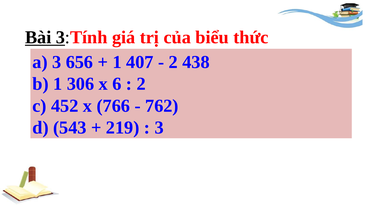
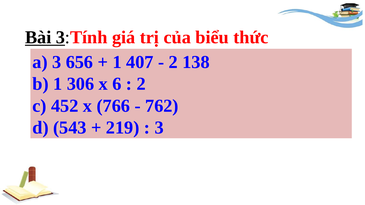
438: 438 -> 138
